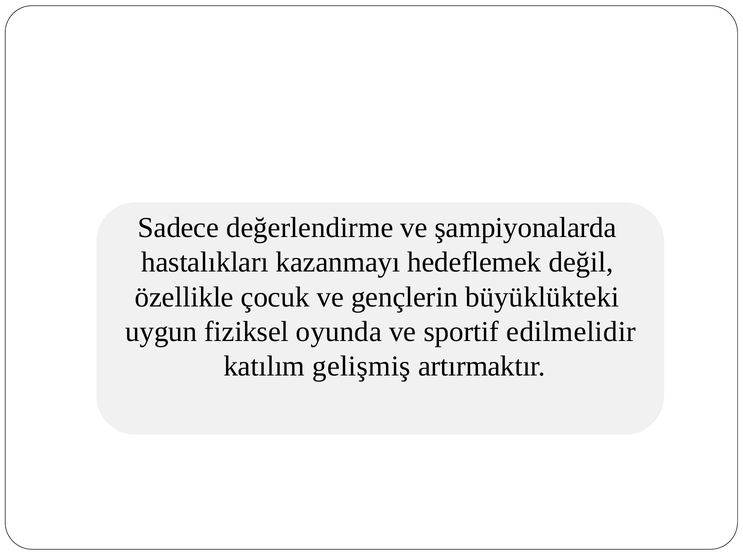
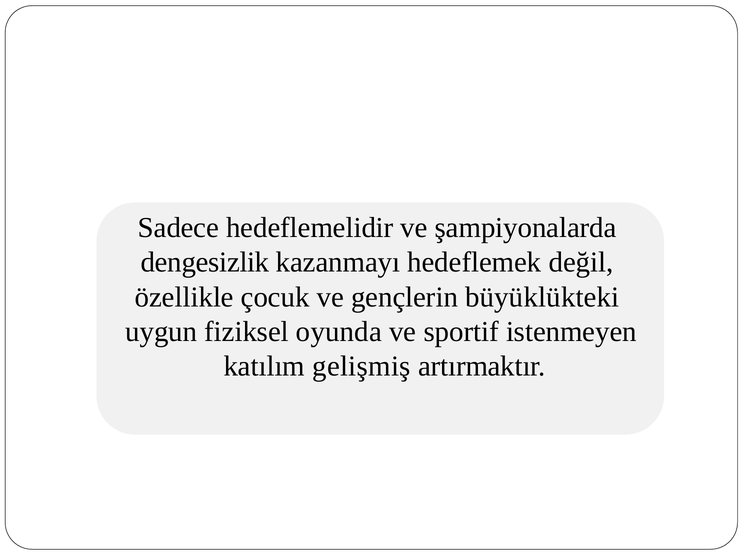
değerlendirme: değerlendirme -> hedeflemelidir
hastalıkları: hastalıkları -> dengesizlik
edilmelidir: edilmelidir -> istenmeyen
